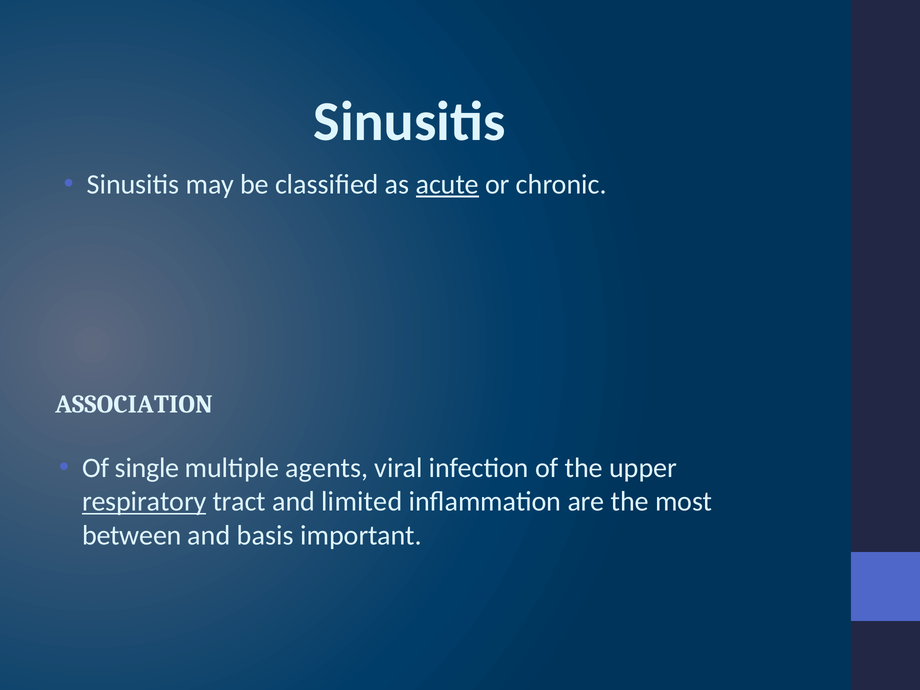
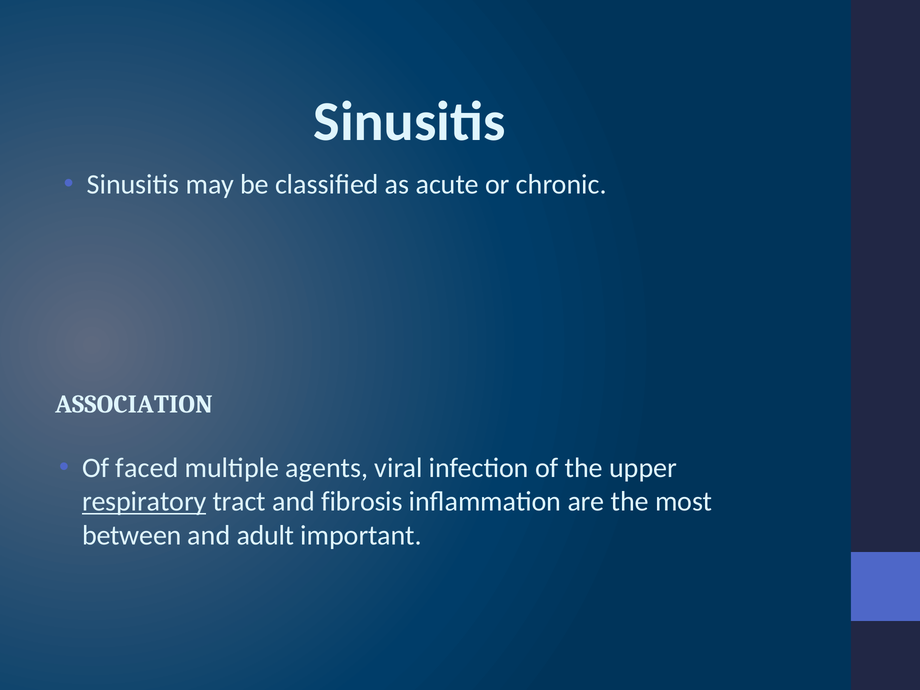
acute underline: present -> none
single: single -> faced
limited: limited -> fibrosis
basis: basis -> adult
